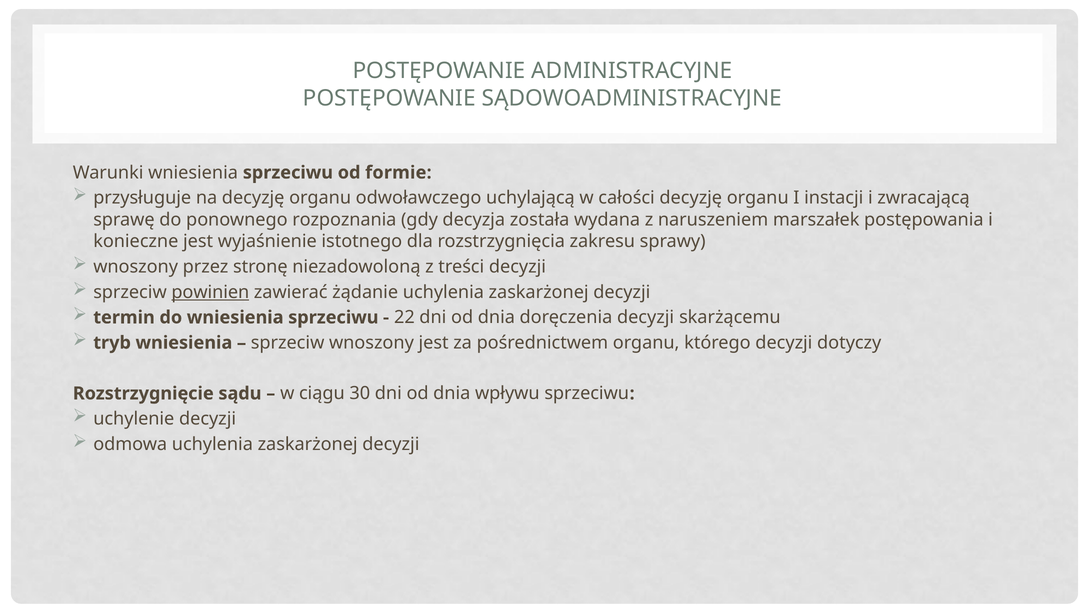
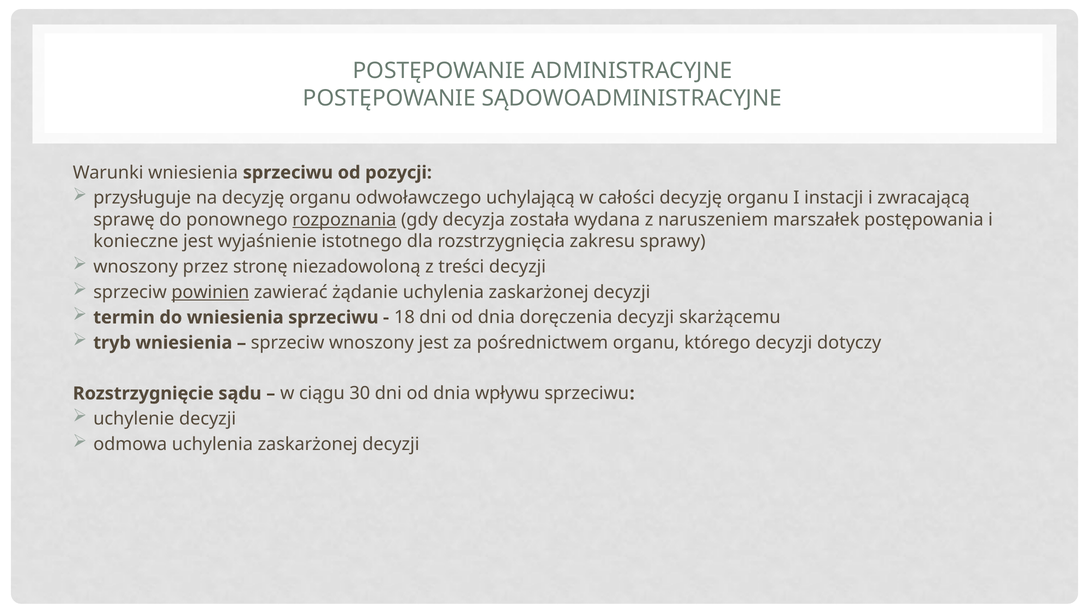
formie: formie -> pozycji
rozpoznania underline: none -> present
22: 22 -> 18
